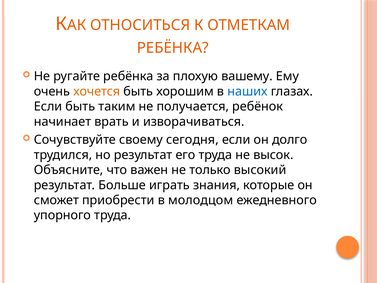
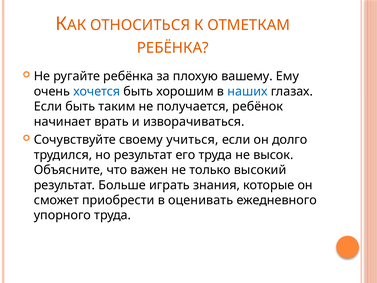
хочется colour: orange -> blue
сегодня: сегодня -> учиться
молодцом: молодцом -> оценивать
